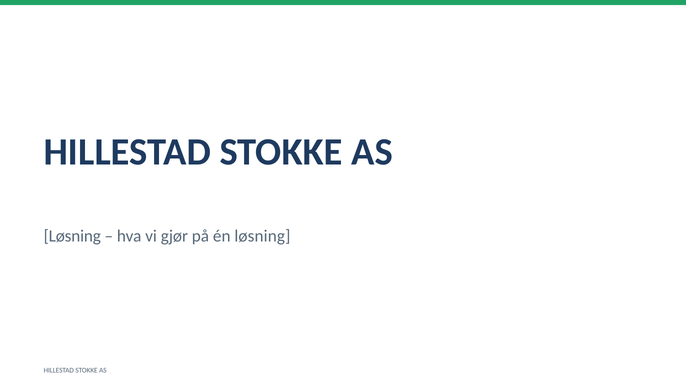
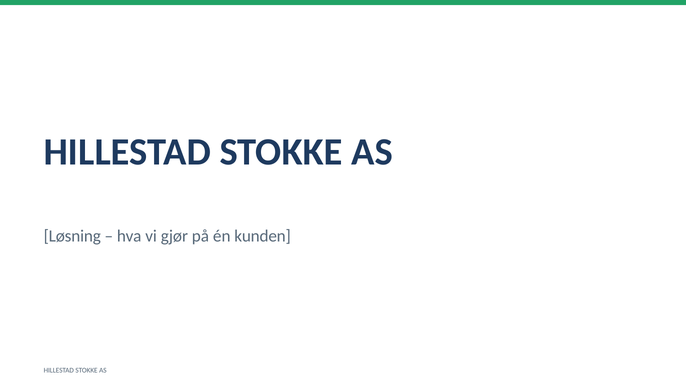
én løsning: løsning -> kunden
